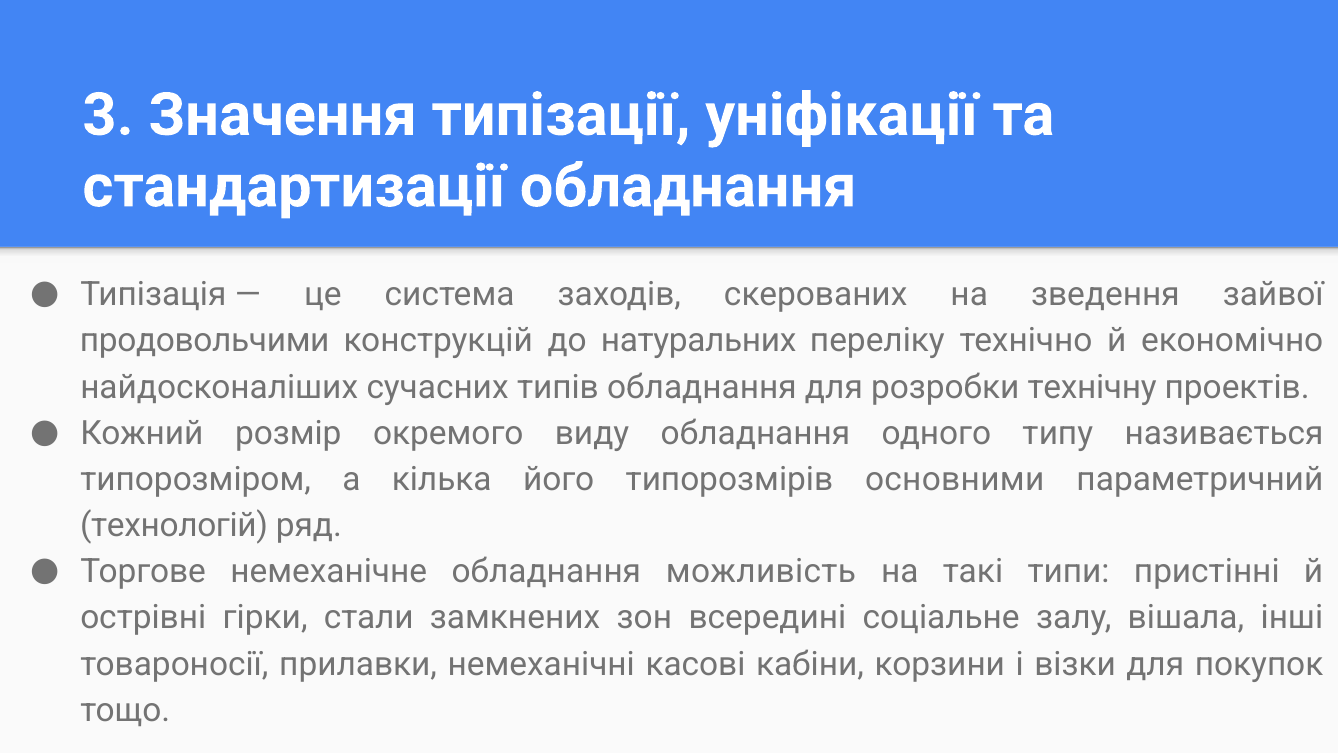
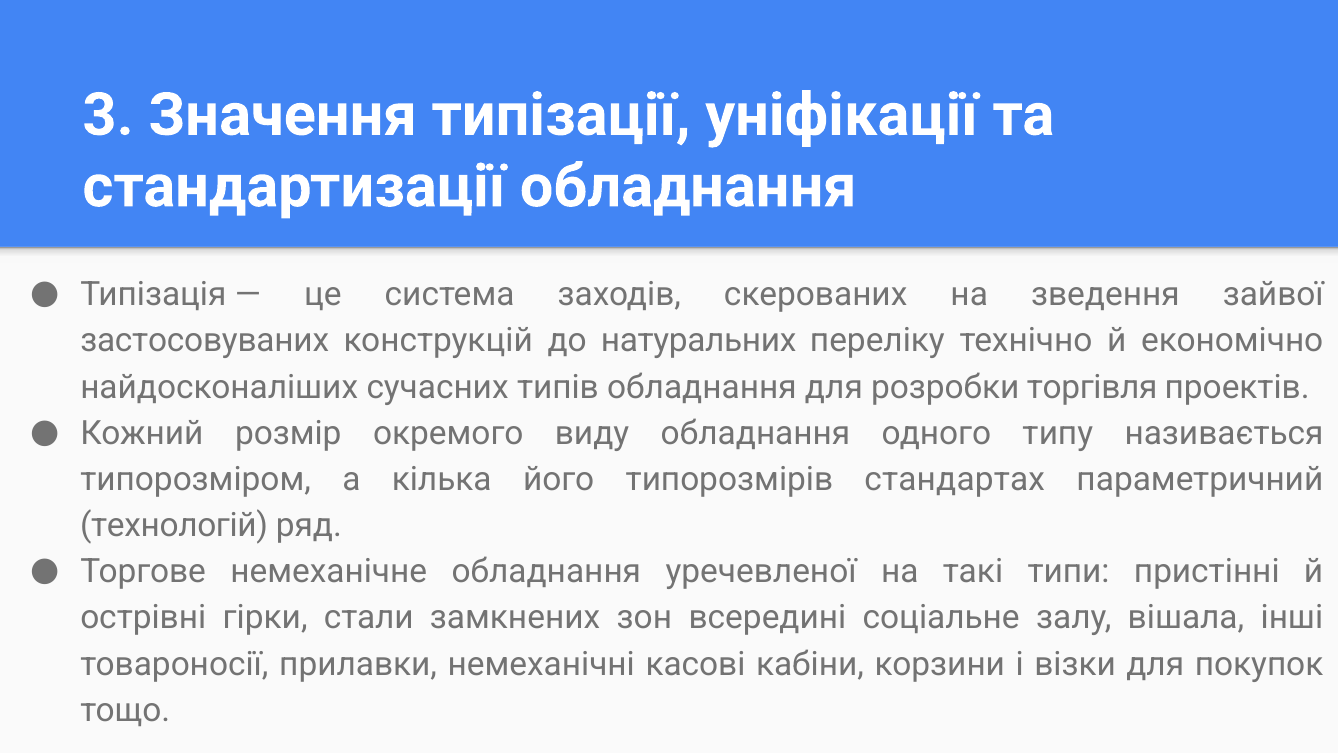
продовольчими: продовольчими -> застосовуваних
технічну: технічну -> торгівля
основними: основними -> стандартах
можливість: можливість -> уречевленої
